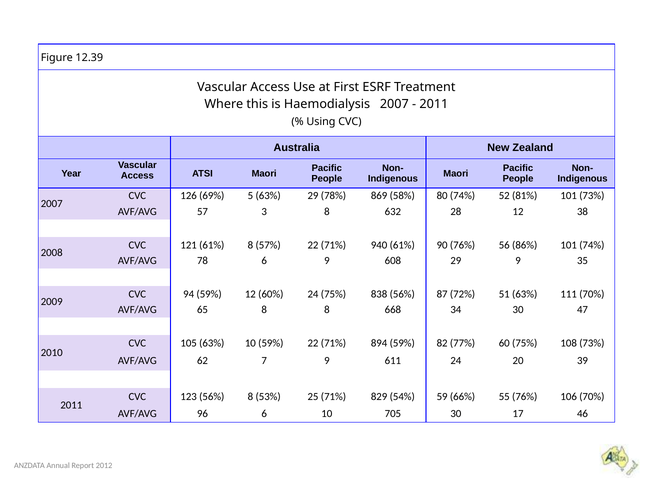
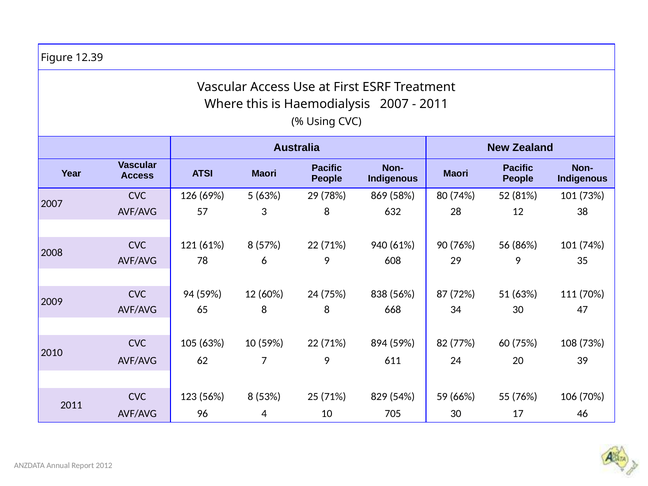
96 6: 6 -> 4
